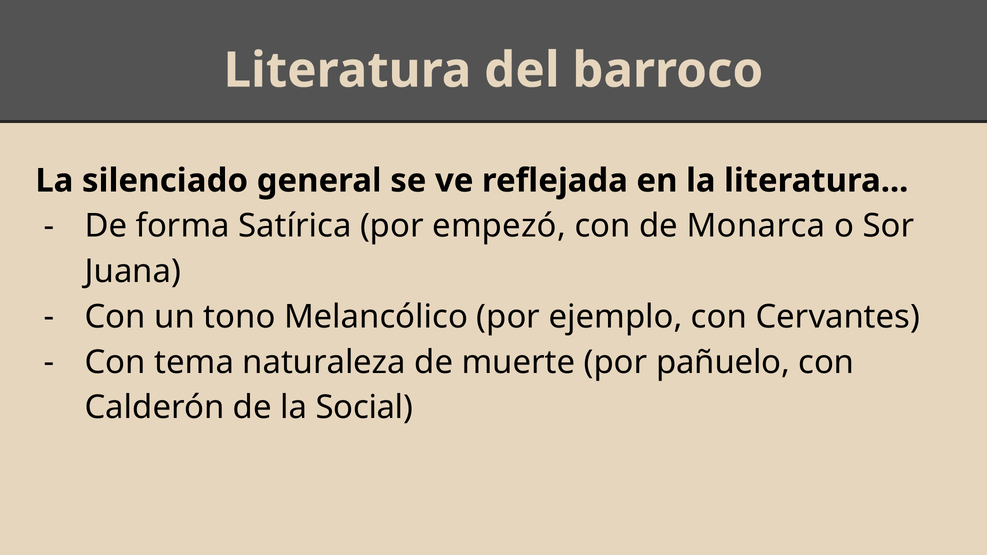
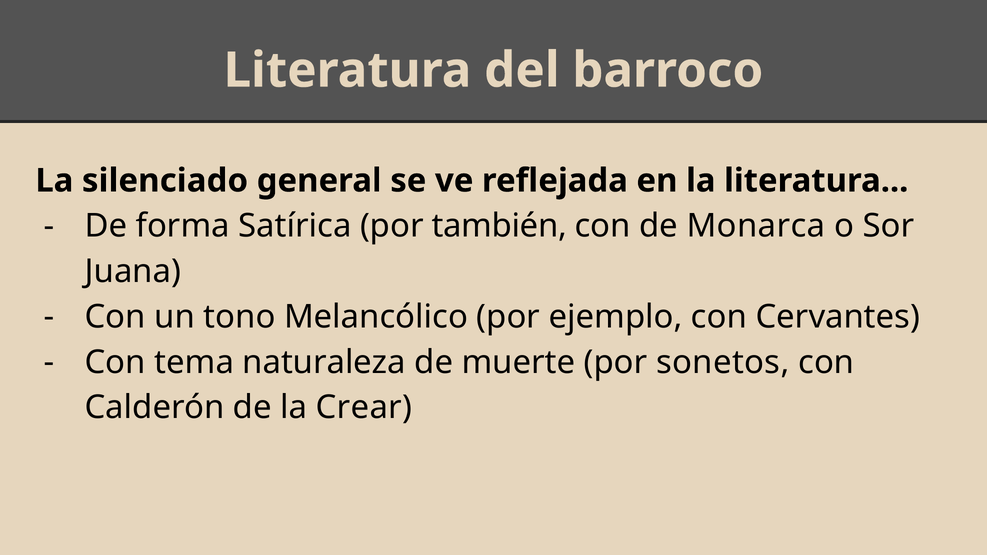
empezó: empezó -> también
pañuelo: pañuelo -> sonetos
Social: Social -> Crear
